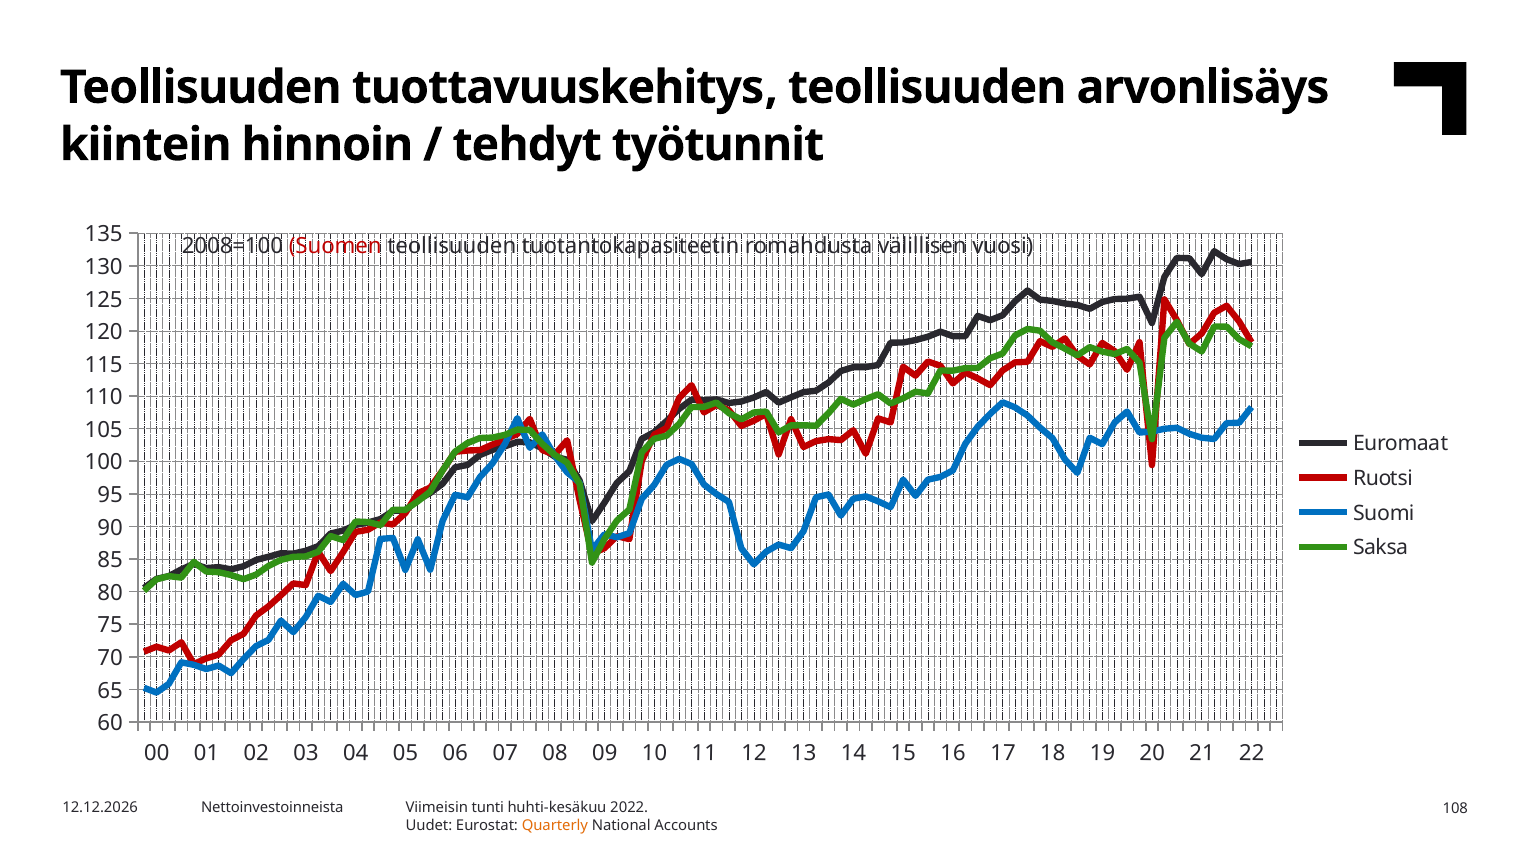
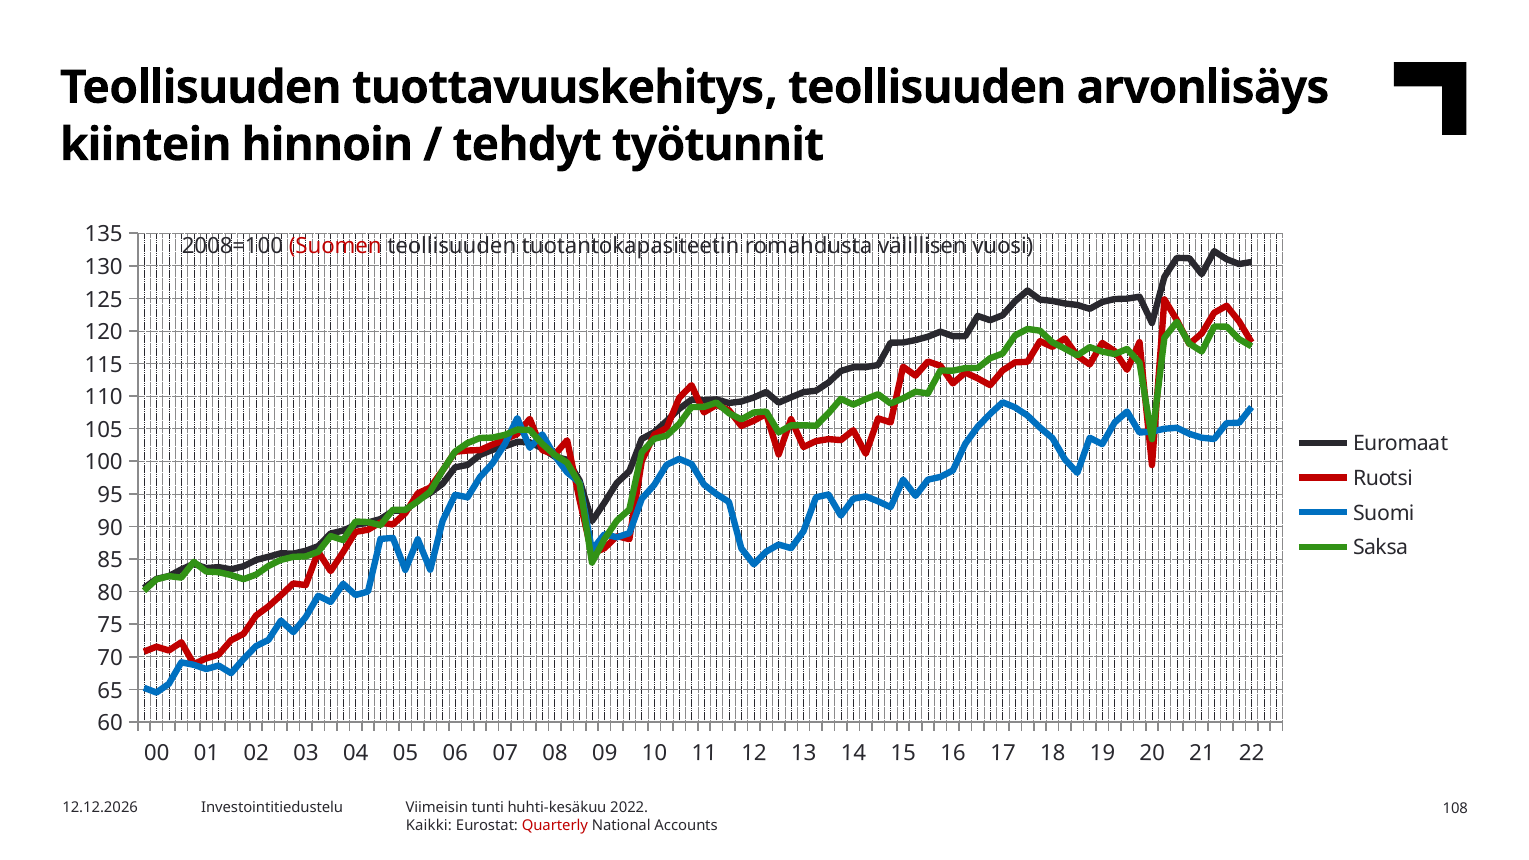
Nettoinvestoinneista: Nettoinvestoinneista -> Investointitiedustelu
Uudet: Uudet -> Kaikki
Quarterly colour: orange -> red
